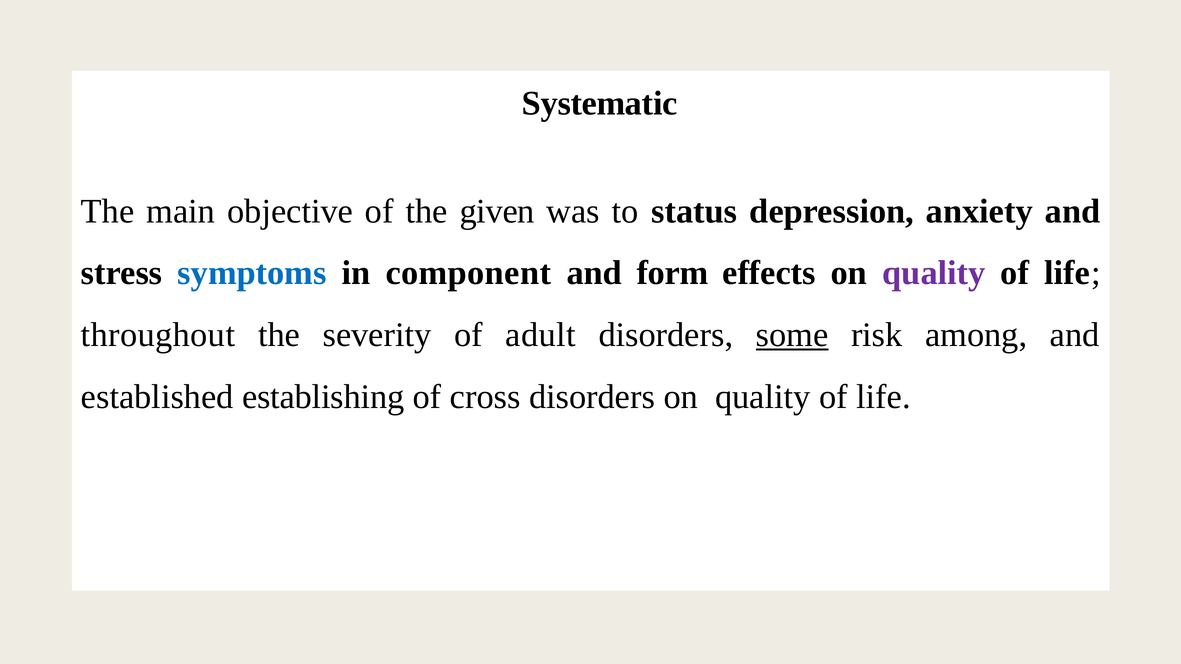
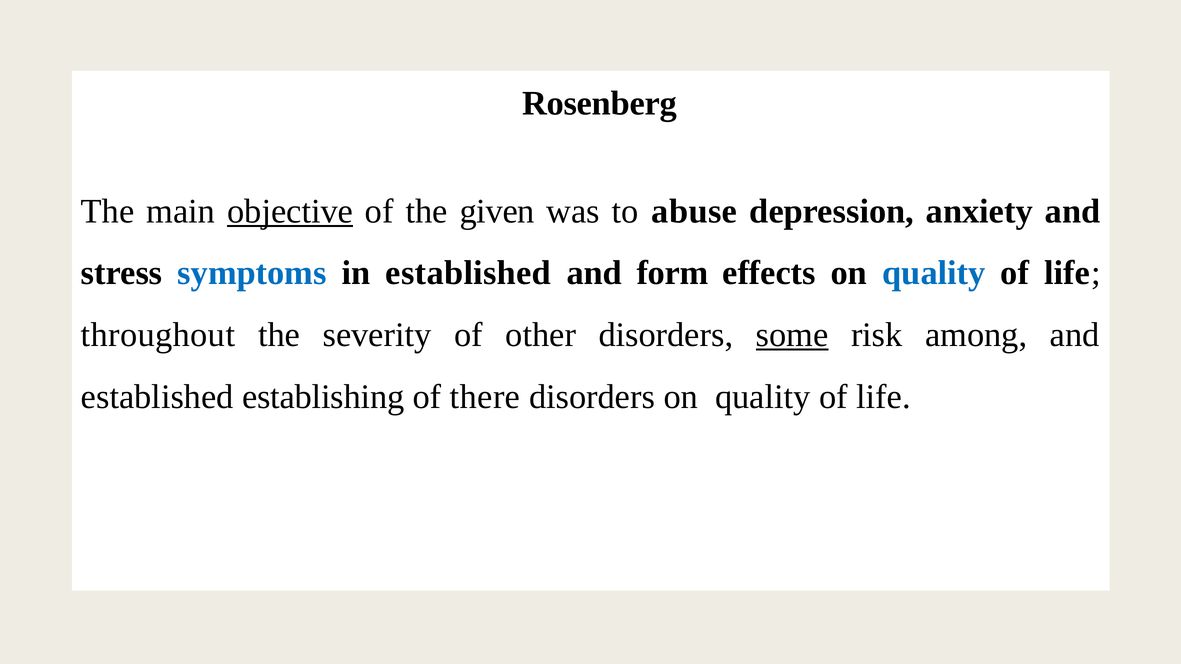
Systematic: Systematic -> Rosenberg
objective underline: none -> present
status: status -> abuse
in component: component -> established
quality at (934, 273) colour: purple -> blue
adult: adult -> other
cross: cross -> there
